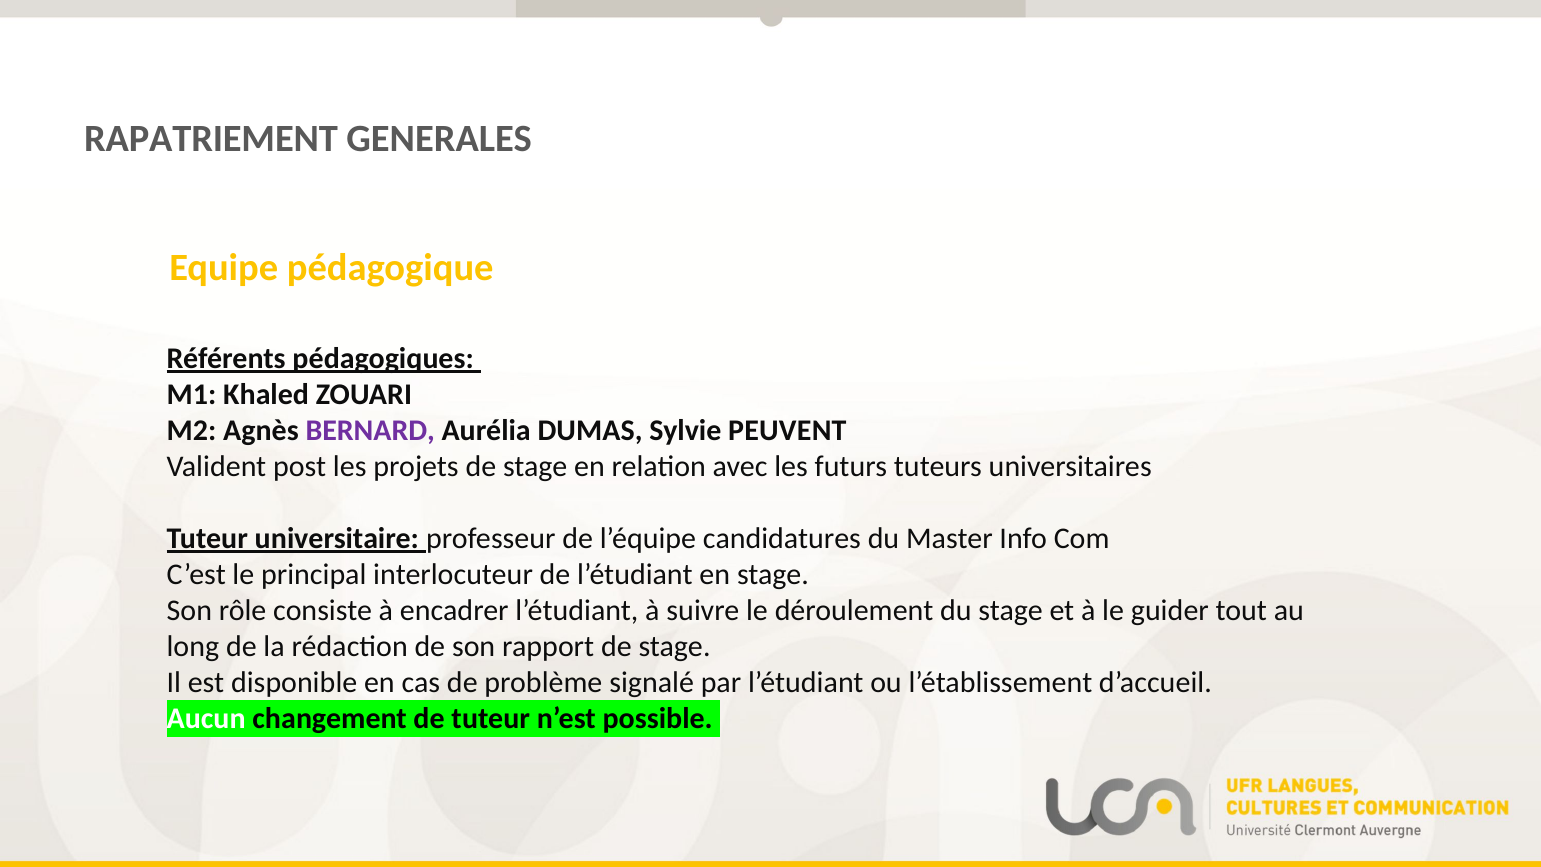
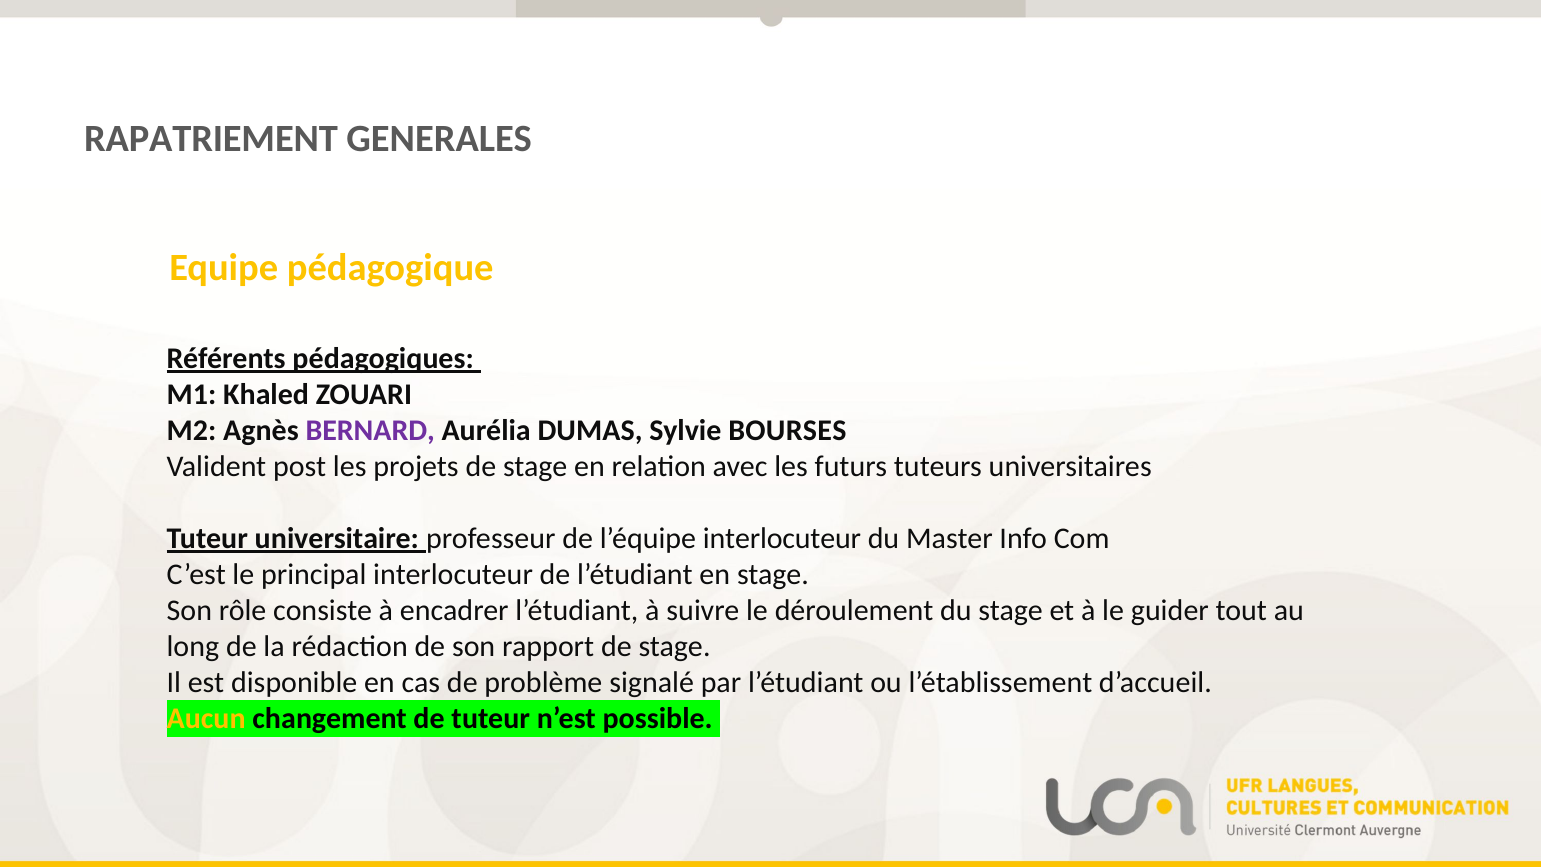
PEUVENT: PEUVENT -> BOURSES
l’équipe candidatures: candidatures -> interlocuteur
Aucun colour: white -> yellow
